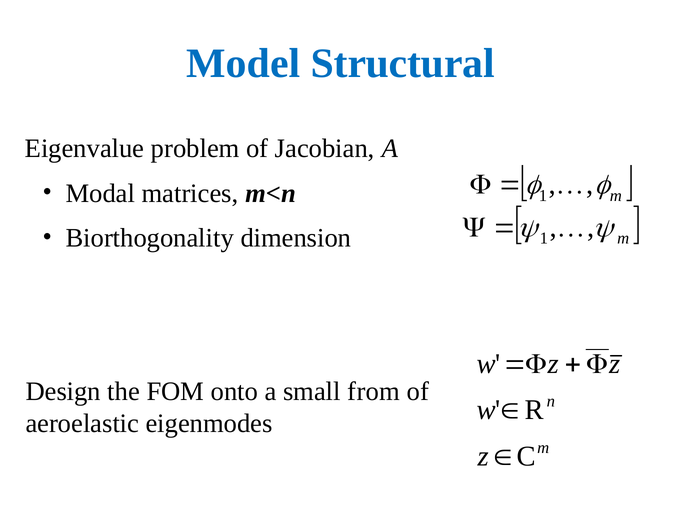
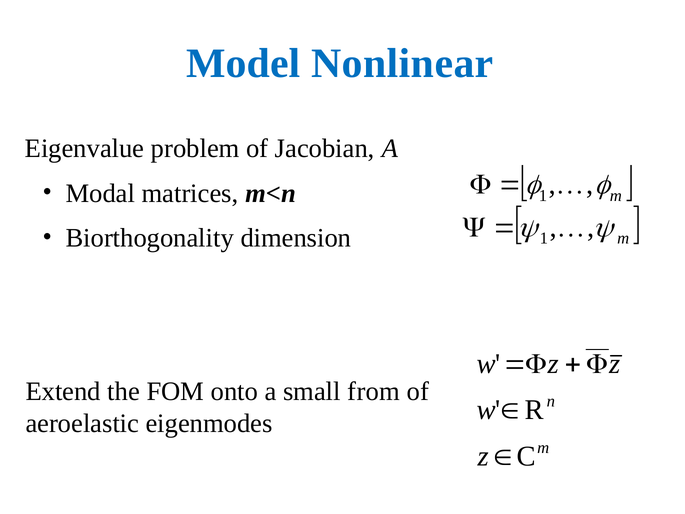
Structural: Structural -> Nonlinear
Design: Design -> Extend
